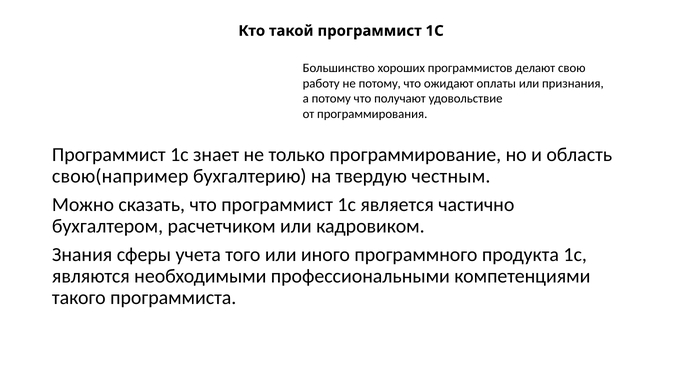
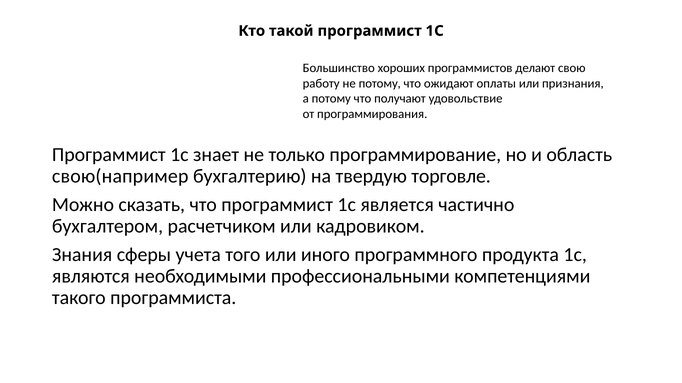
честным: честным -> торговле
